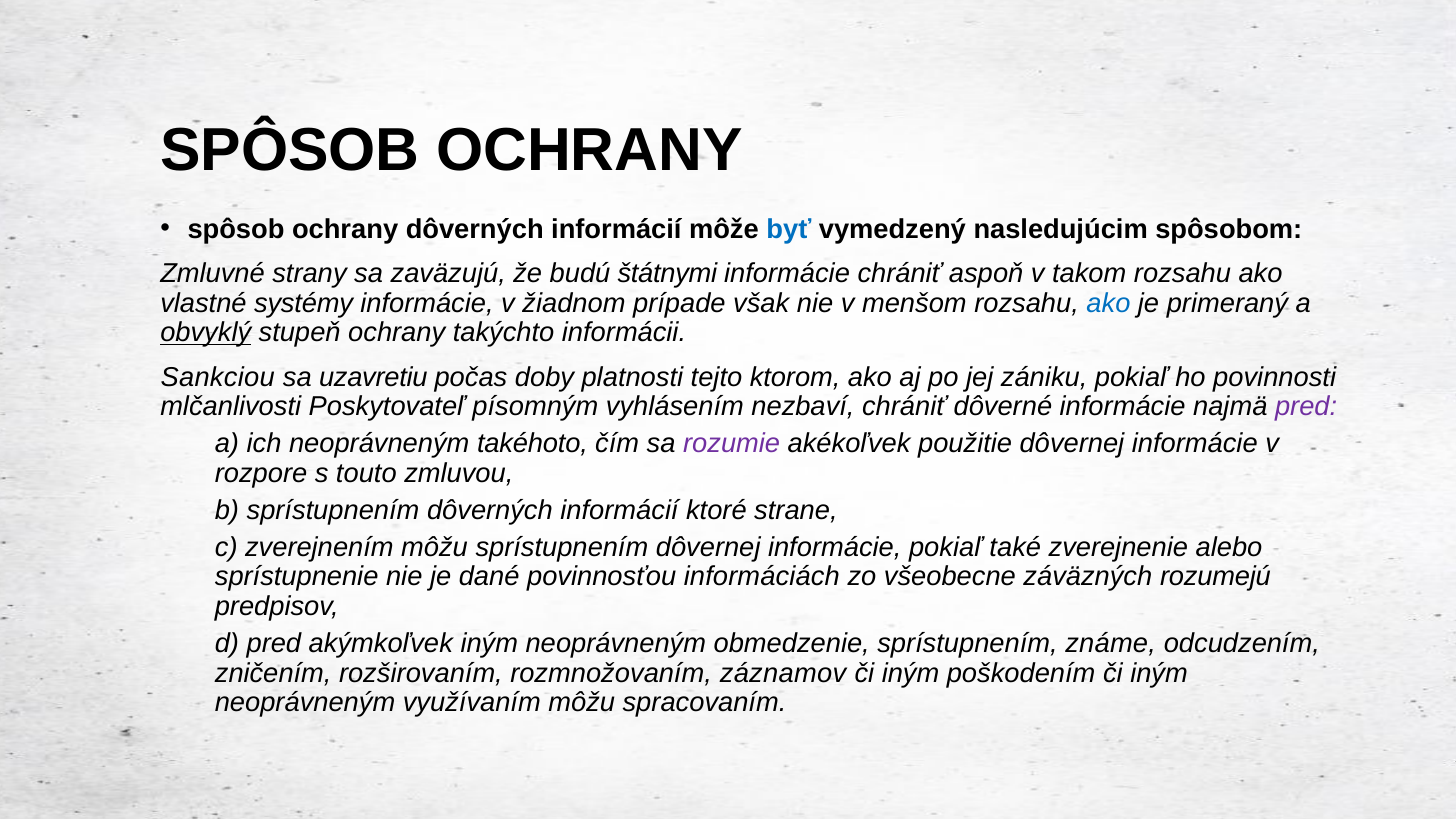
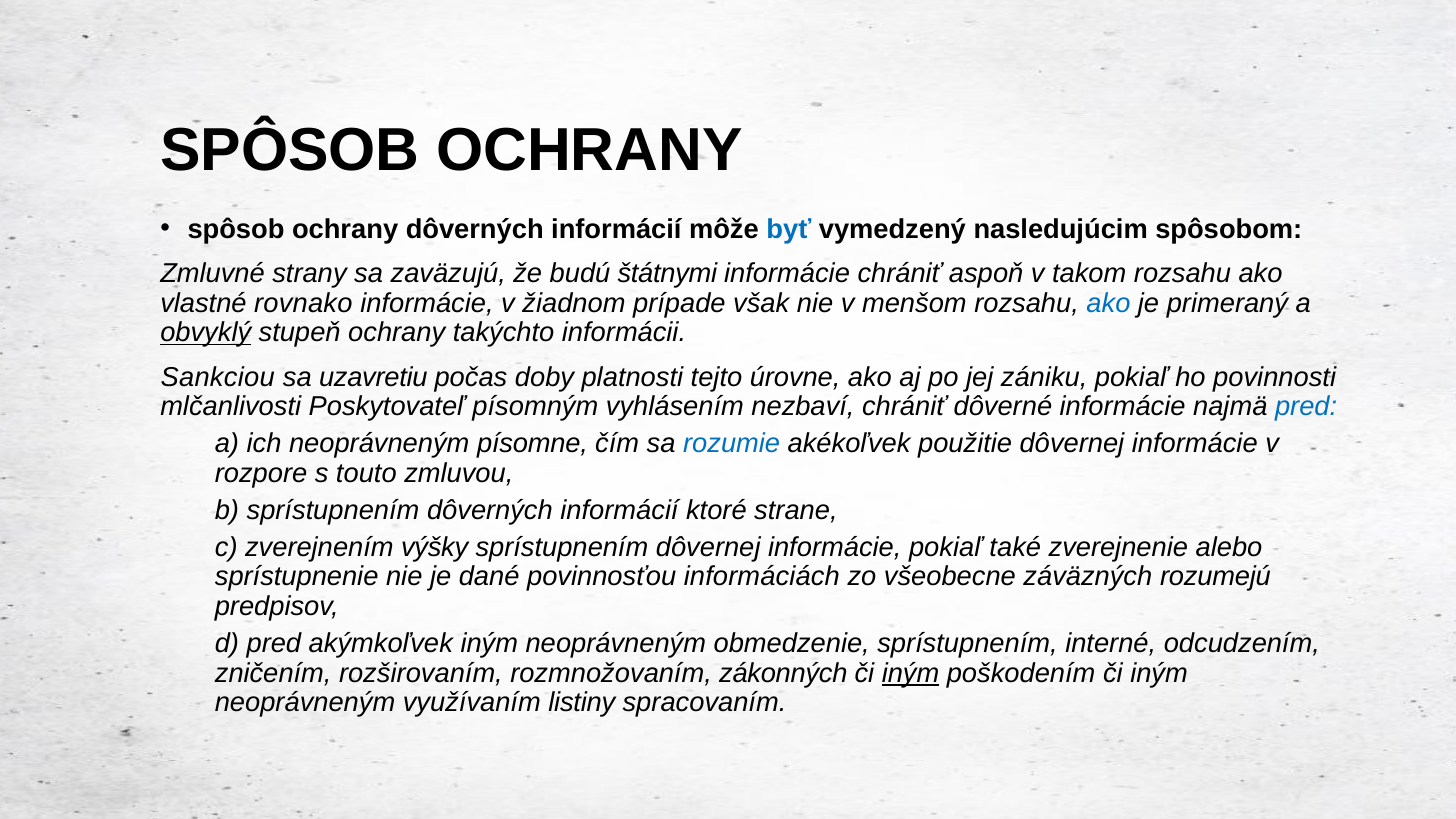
systémy: systémy -> rovnako
ktorom: ktorom -> úrovne
pred at (1306, 407) colour: purple -> blue
takéhoto: takéhoto -> písomne
rozumie colour: purple -> blue
zverejnením môžu: môžu -> výšky
známe: známe -> interné
záznamov: záznamov -> zákonných
iným at (911, 673) underline: none -> present
využívaním môžu: môžu -> listiny
